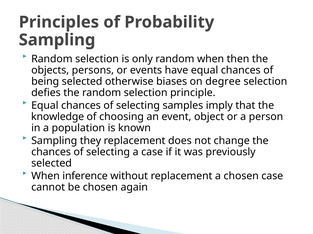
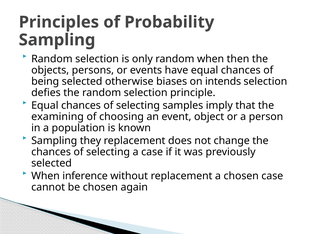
degree: degree -> intends
knowledge: knowledge -> examining
